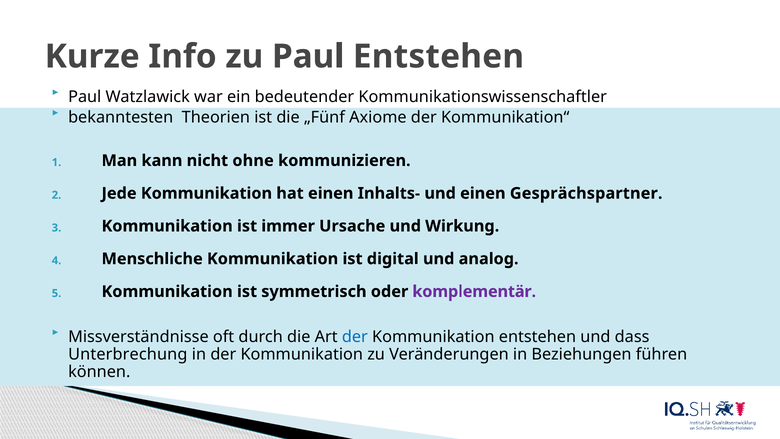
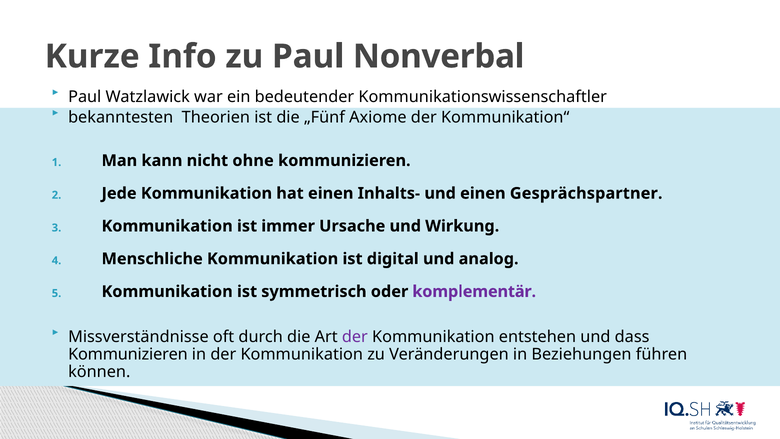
Paul Entstehen: Entstehen -> Nonverbal
der at (355, 337) colour: blue -> purple
Unterbrechung at (128, 354): Unterbrechung -> Kommunizieren
